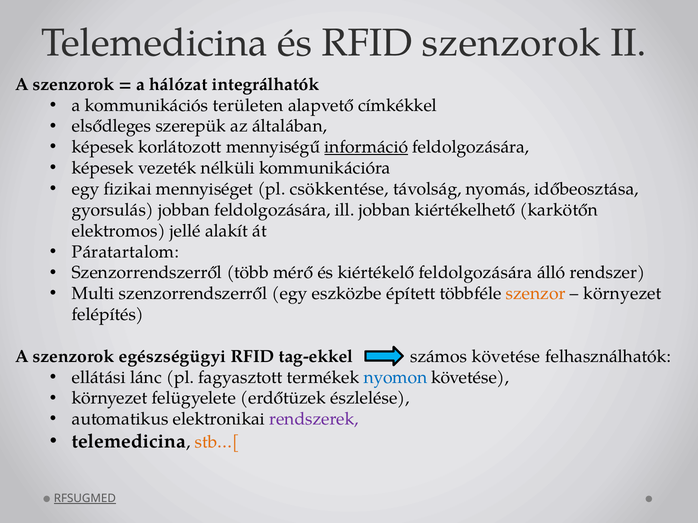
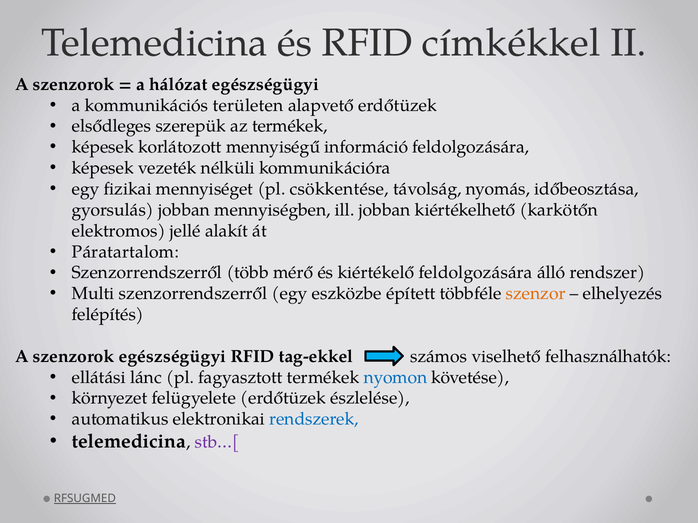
RFID szenzorok: szenzorok -> címkékkel
hálózat integrálhatók: integrálhatók -> egészségügyi
alapvető címkékkel: címkékkel -> erdőtüzek
az általában: általában -> termékek
információ underline: present -> none
jobban feldolgozására: feldolgozására -> mennyiségben
környezet at (622, 294): környezet -> elhelyezés
számos követése: követése -> viselhető
rendszerek colour: purple -> blue
stb…[ colour: orange -> purple
